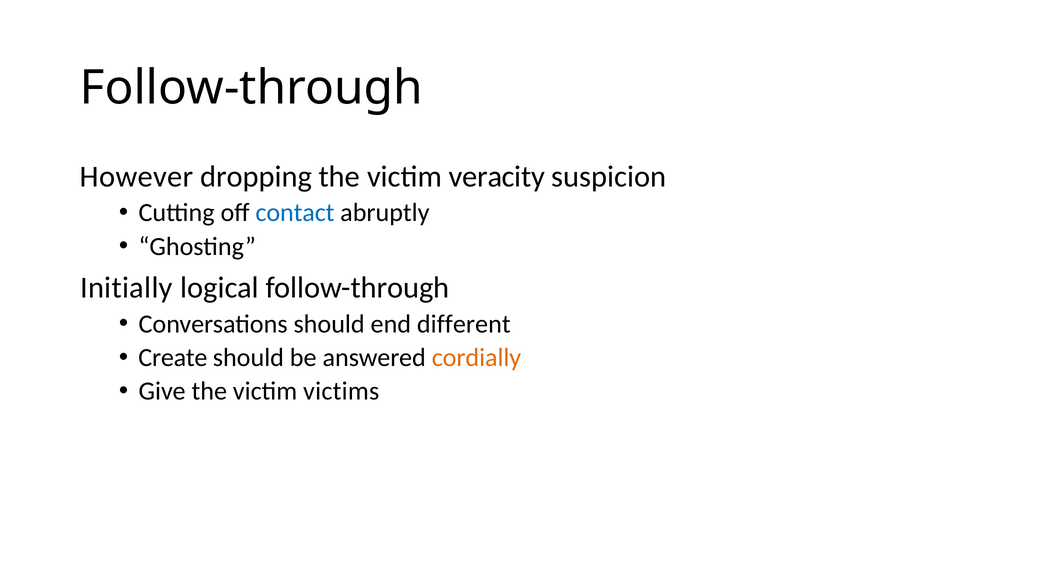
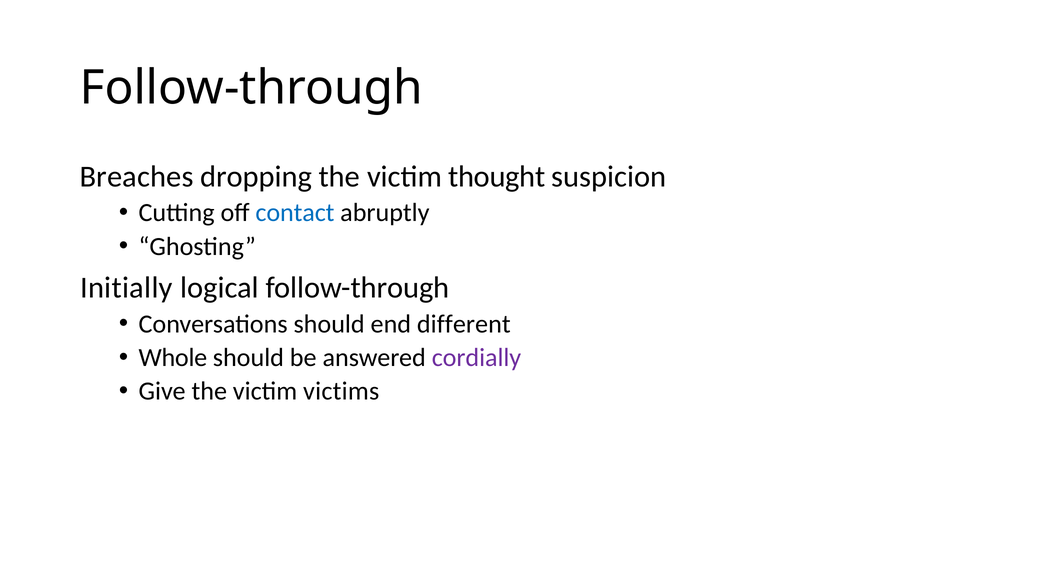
However: However -> Breaches
veracity: veracity -> thought
Create: Create -> Whole
cordially colour: orange -> purple
